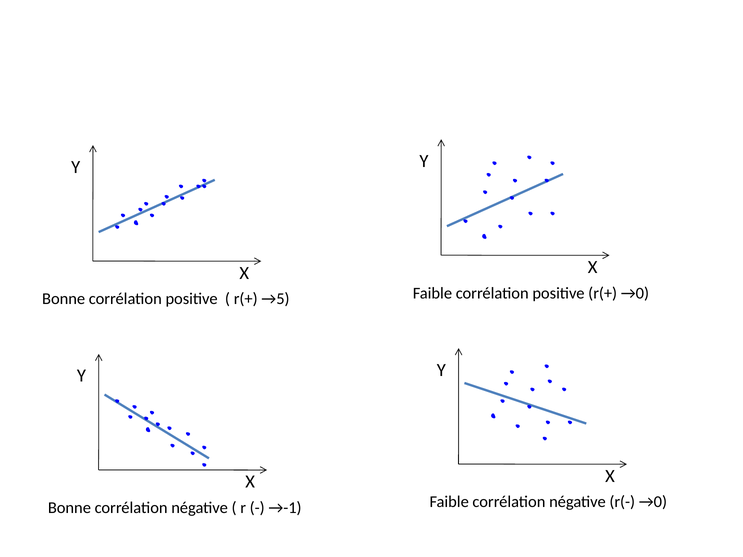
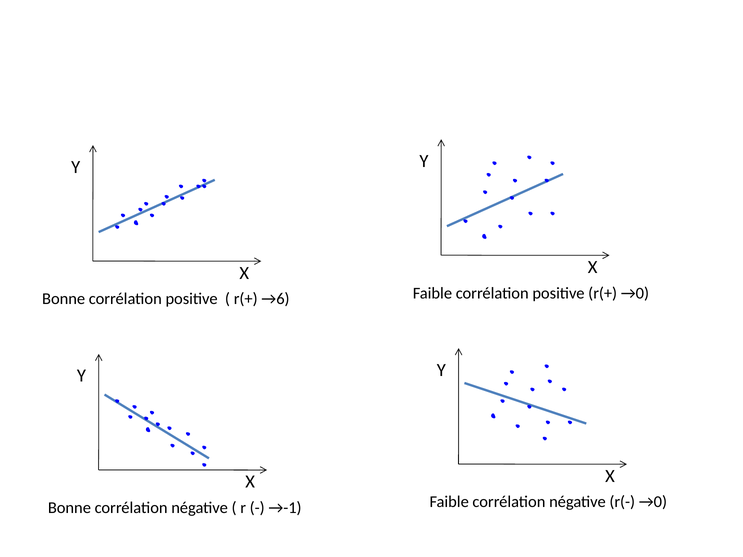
→5: →5 -> →6
